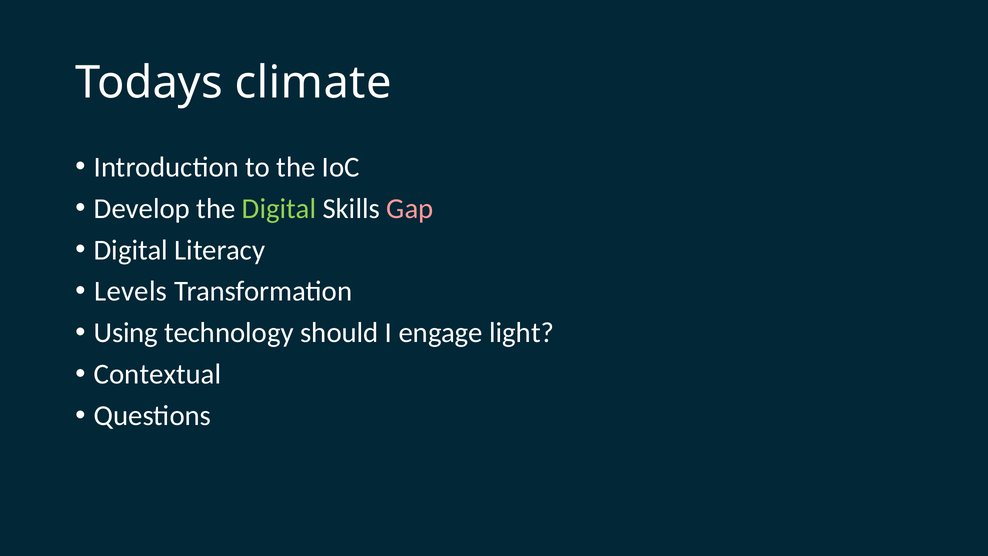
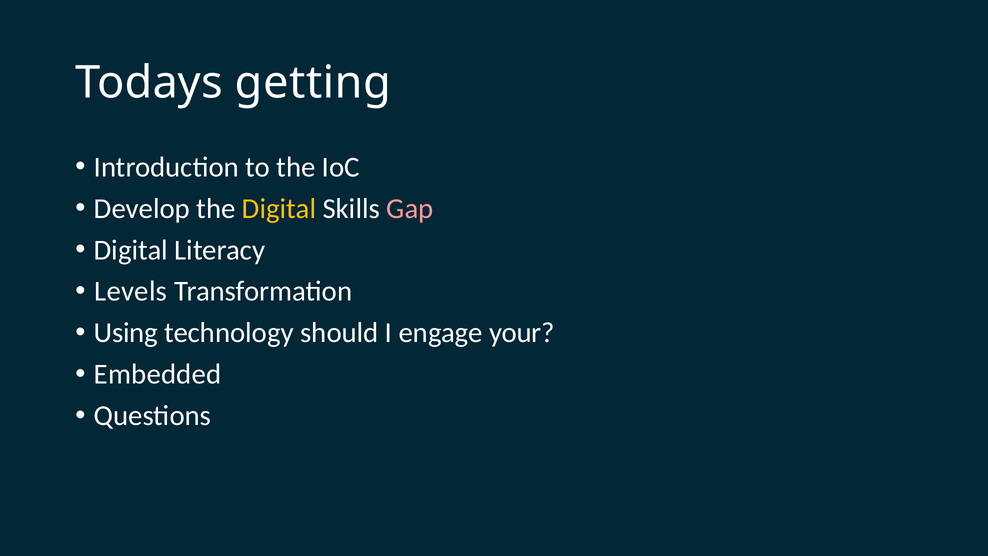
climate: climate -> getting
Digital at (279, 208) colour: light green -> yellow
light: light -> your
Contextual: Contextual -> Embedded
